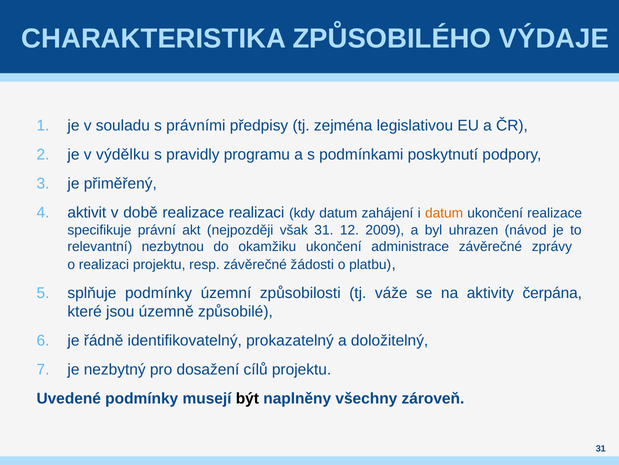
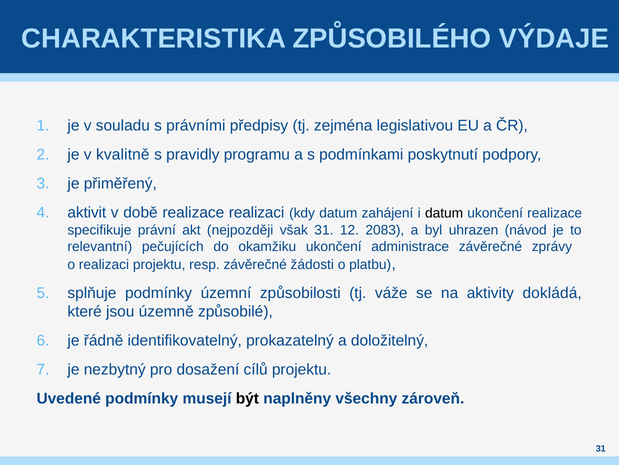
výdělku: výdělku -> kvalitně
datum at (444, 213) colour: orange -> black
2009: 2009 -> 2083
nezbytnou: nezbytnou -> pečujících
čerpána: čerpána -> dokládá
